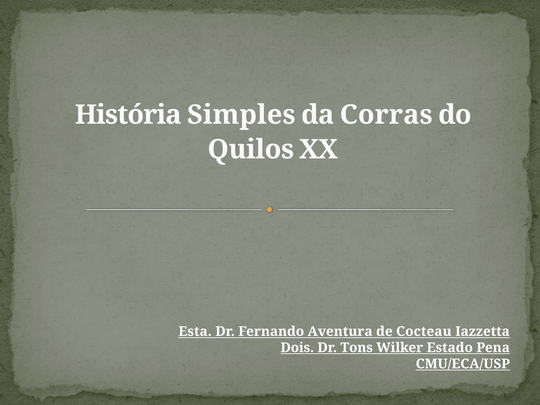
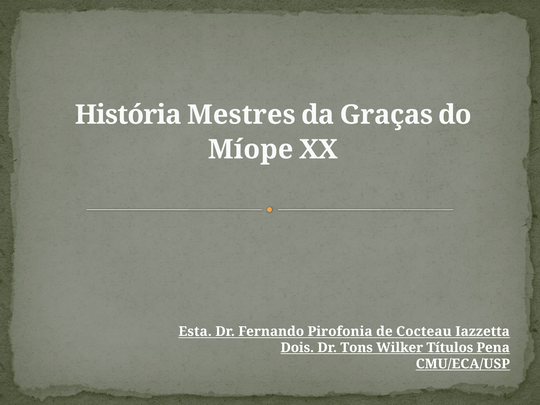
Simples: Simples -> Mestres
Corras: Corras -> Graças
Quilos: Quilos -> Míope
Aventura: Aventura -> Pirofonia
Estado: Estado -> Títulos
